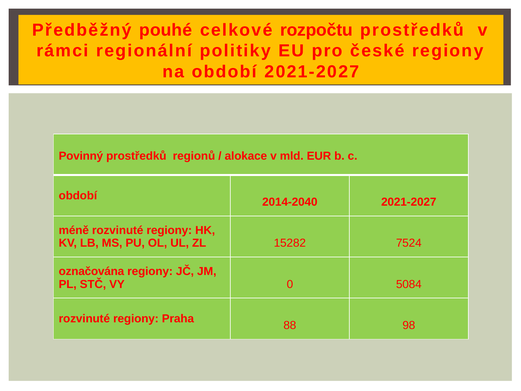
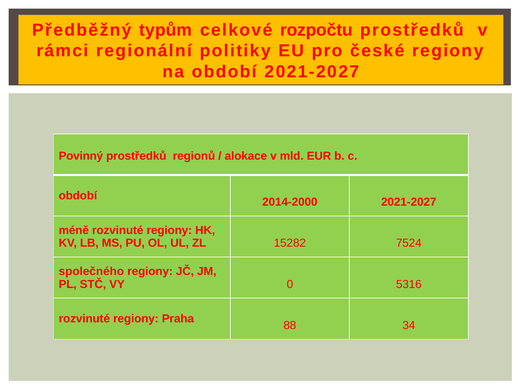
pouhé: pouhé -> typům
2014-2040: 2014-2040 -> 2014-2000
označována: označována -> společného
5084: 5084 -> 5316
98: 98 -> 34
